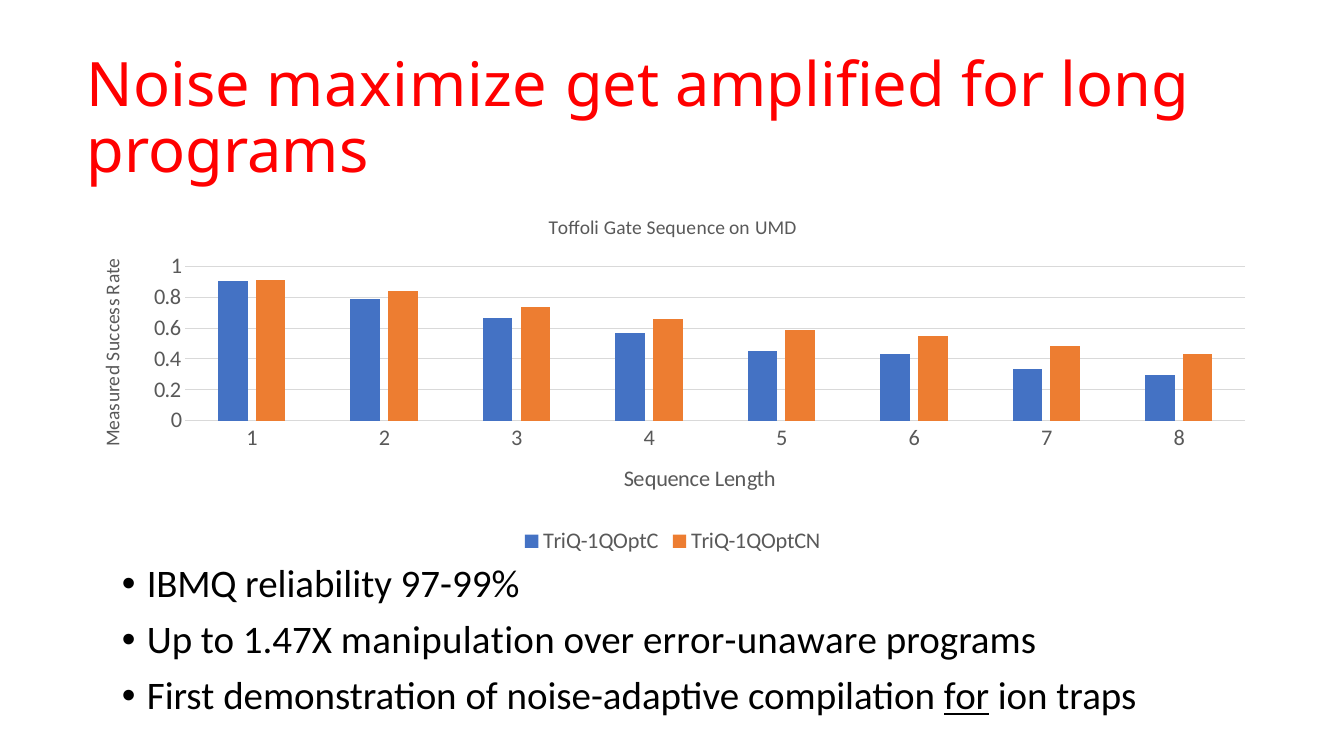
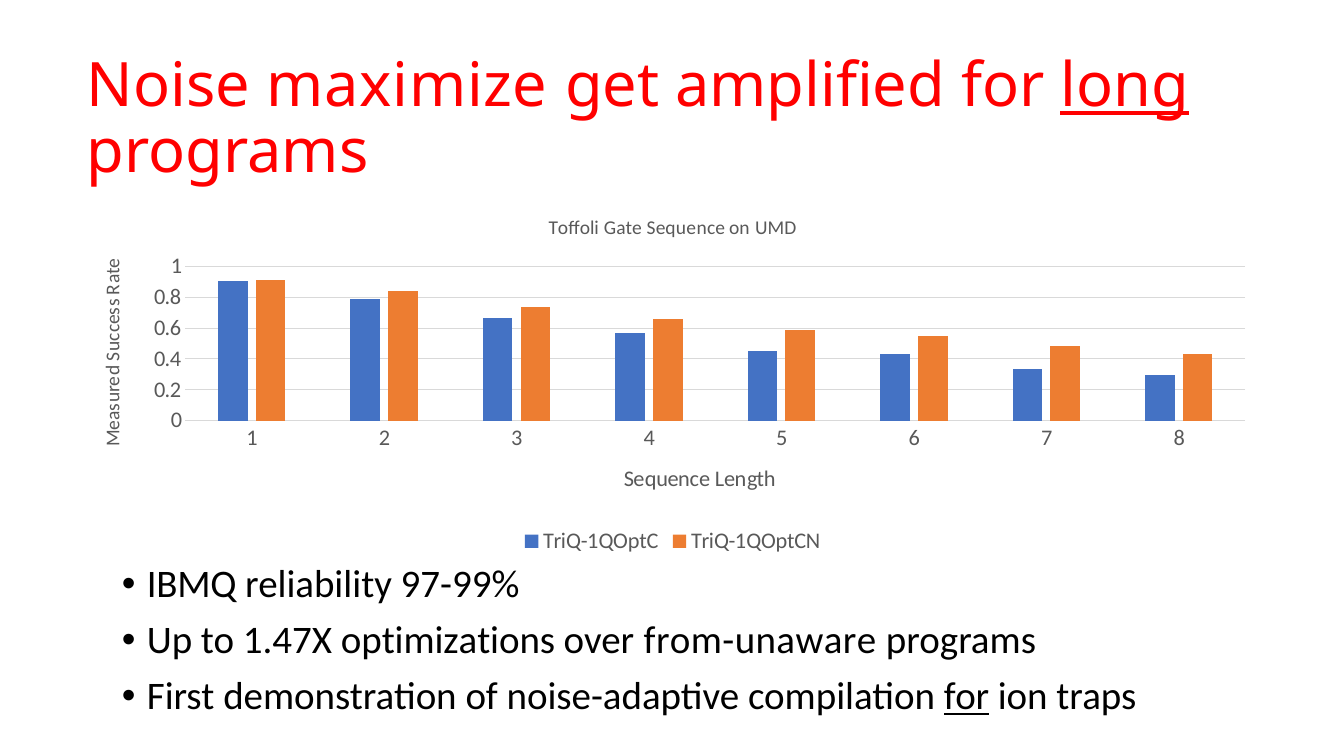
long underline: none -> present
manipulation: manipulation -> optimizations
error-unaware: error-unaware -> from-unaware
